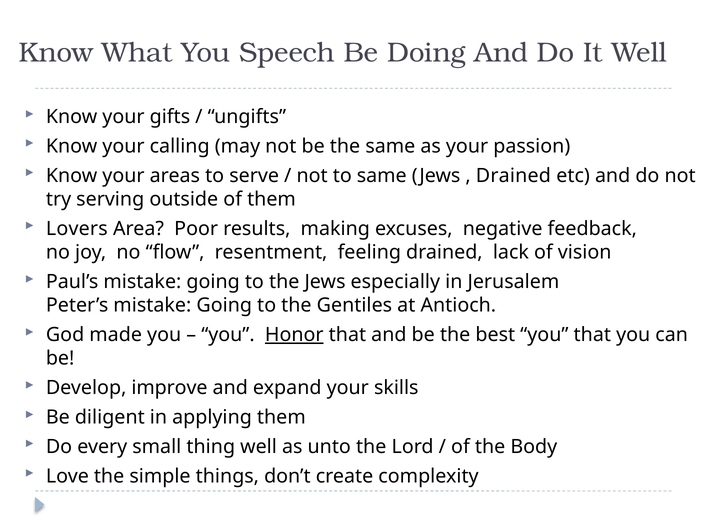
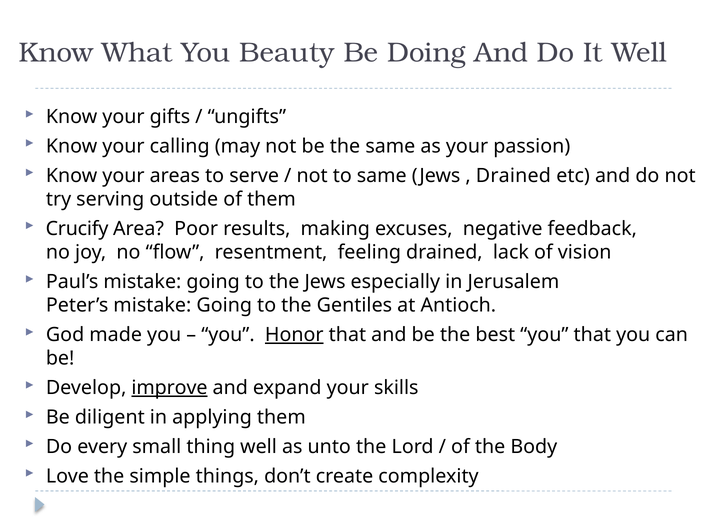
Speech: Speech -> Beauty
Lovers: Lovers -> Crucify
improve underline: none -> present
